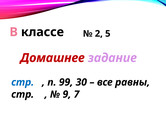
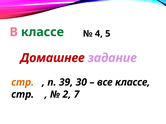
классе at (42, 32) colour: black -> green
2: 2 -> 4
стр at (23, 83) colour: blue -> orange
99: 99 -> 39
все равны: равны -> классе
9: 9 -> 2
